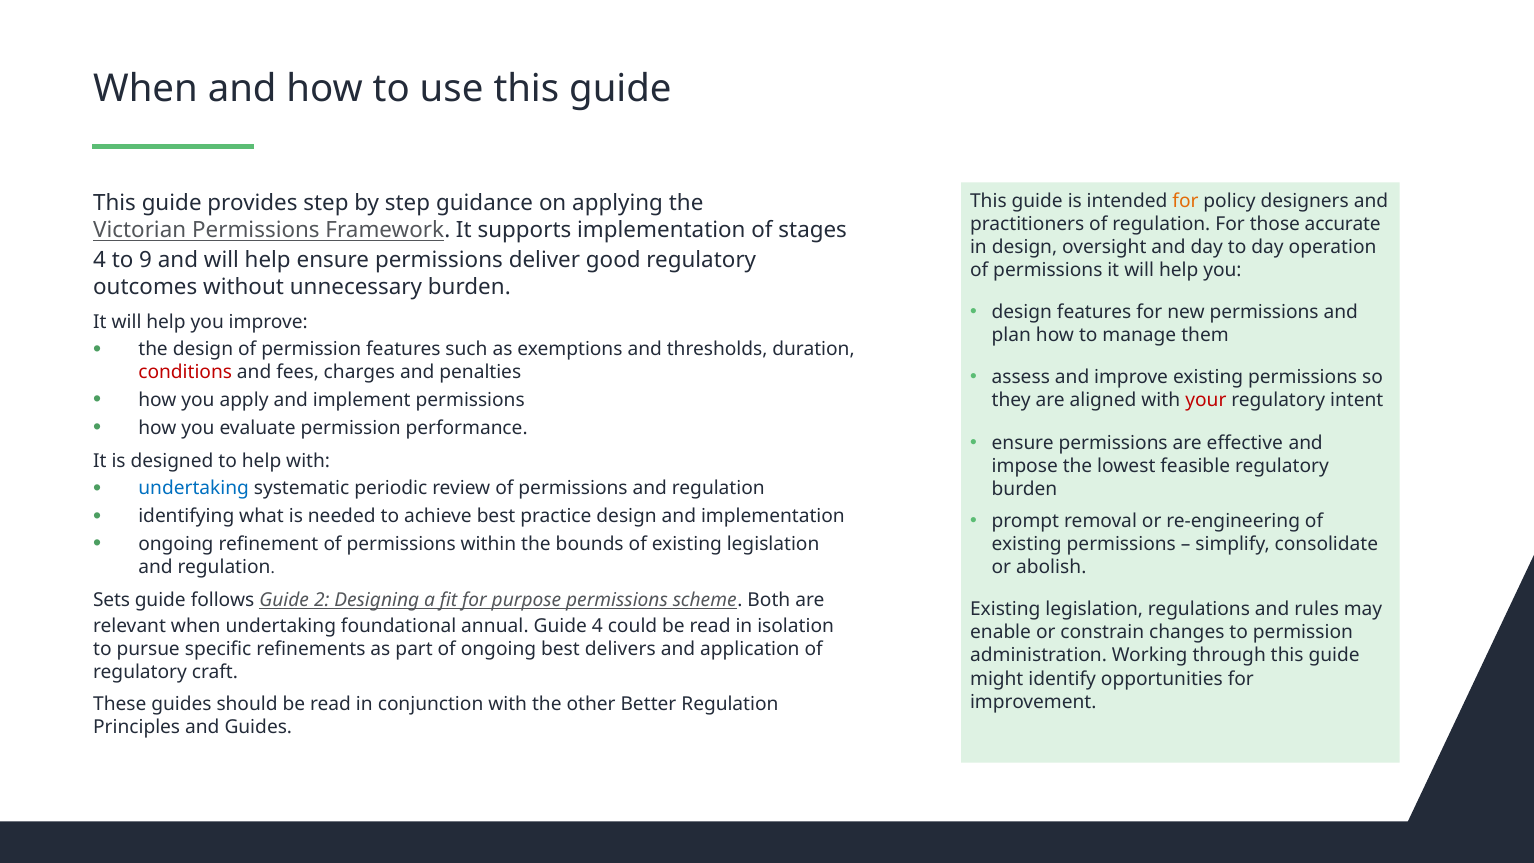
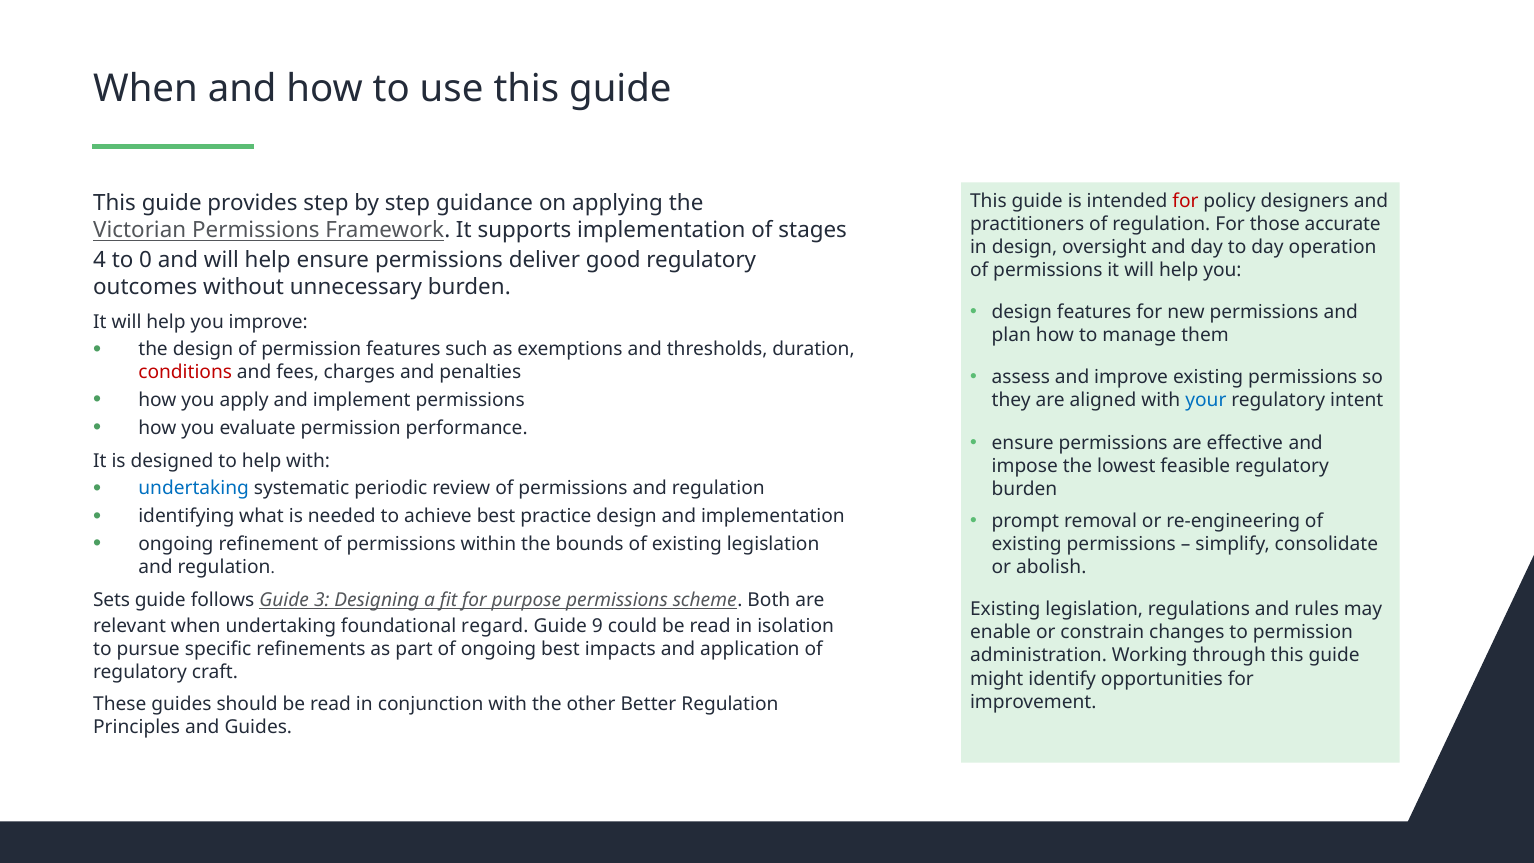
for at (1186, 201) colour: orange -> red
9: 9 -> 0
your colour: red -> blue
2: 2 -> 3
annual: annual -> regard
Guide 4: 4 -> 9
delivers: delivers -> impacts
